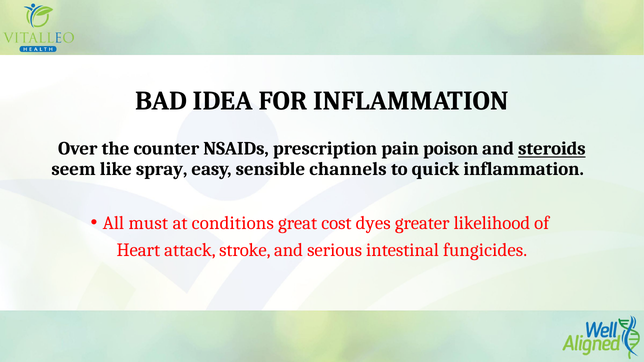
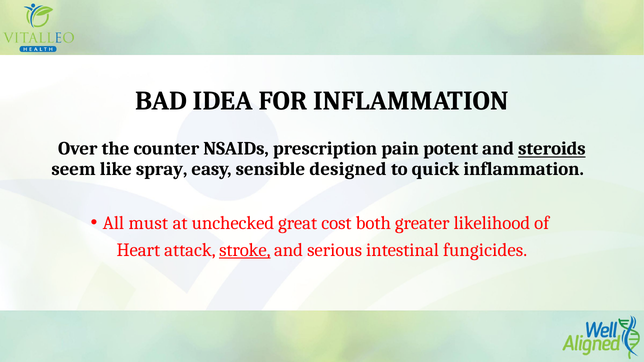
poison: poison -> potent
channels: channels -> designed
conditions: conditions -> unchecked
dyes: dyes -> both
stroke underline: none -> present
